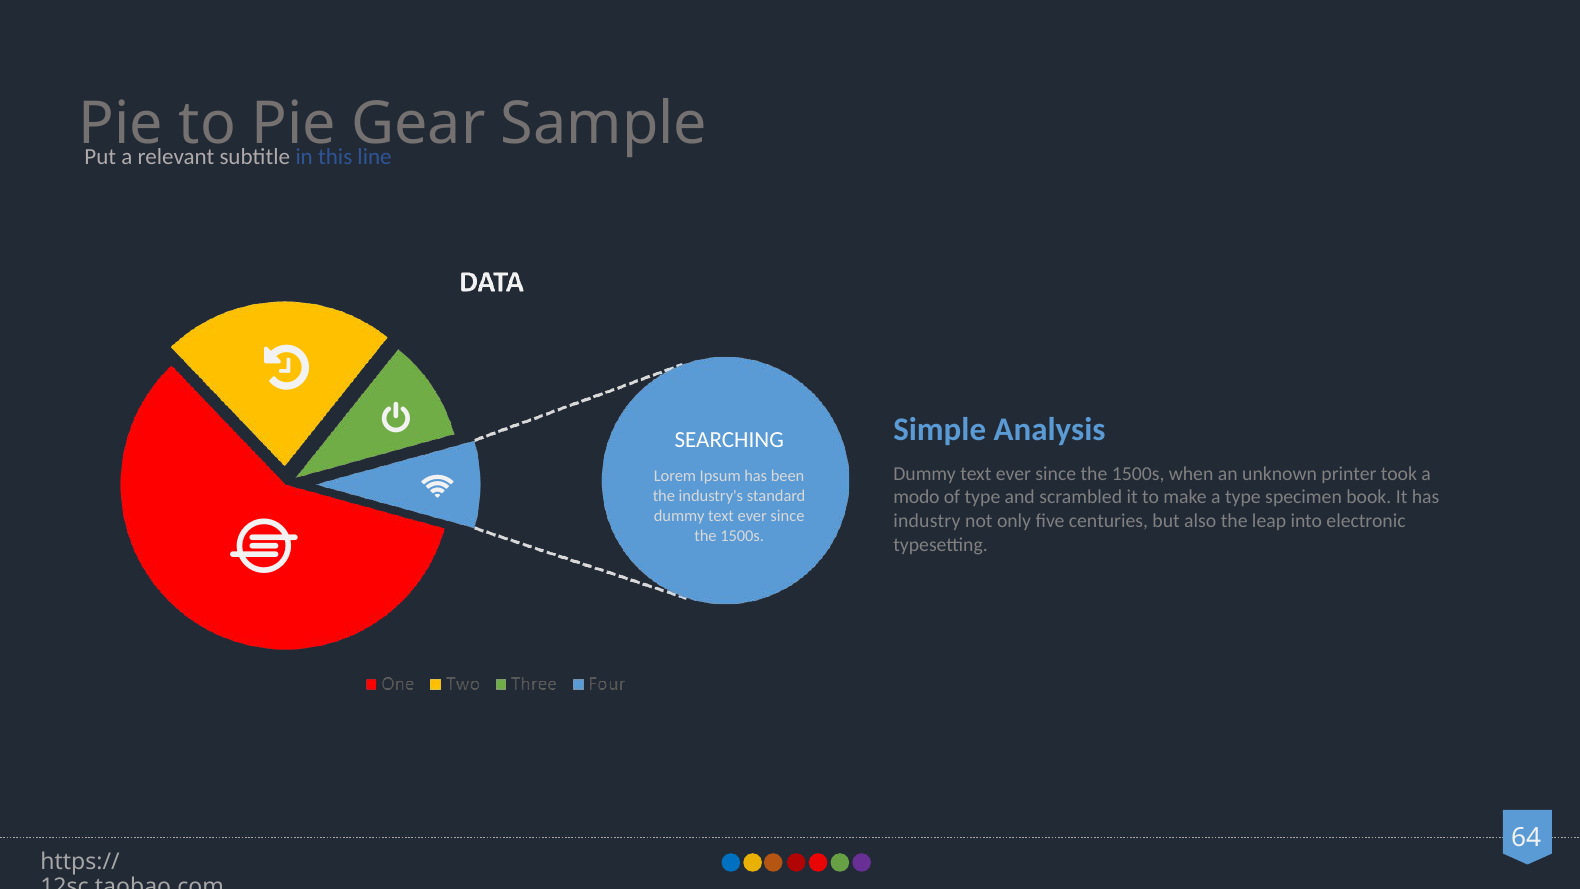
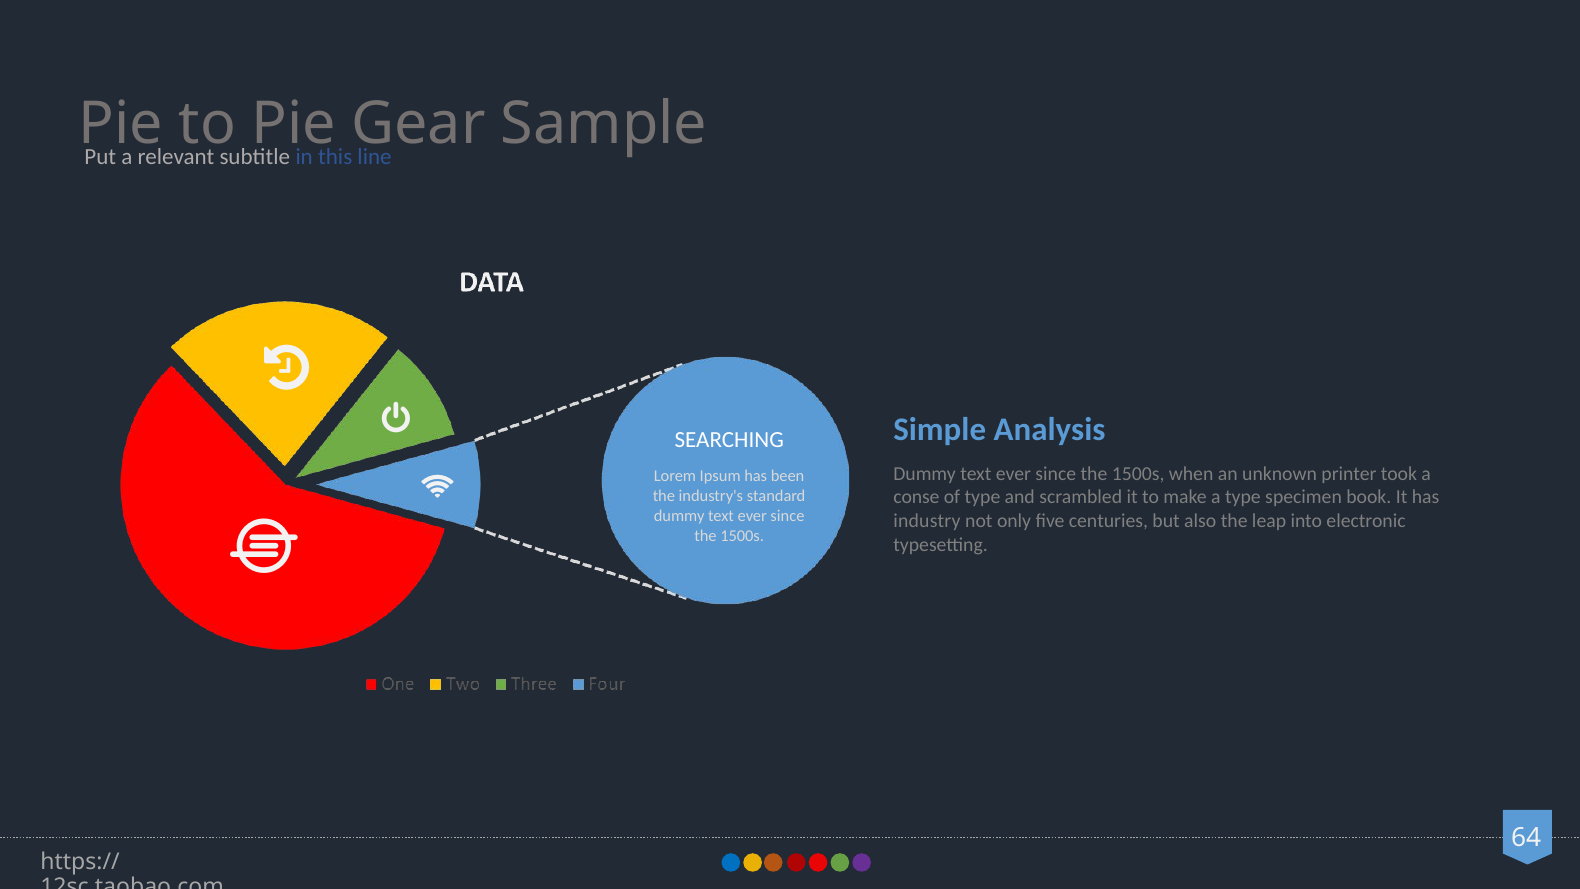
modo: modo -> conse
